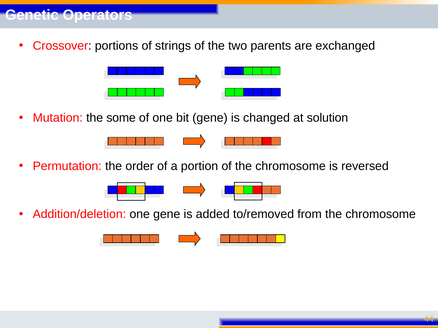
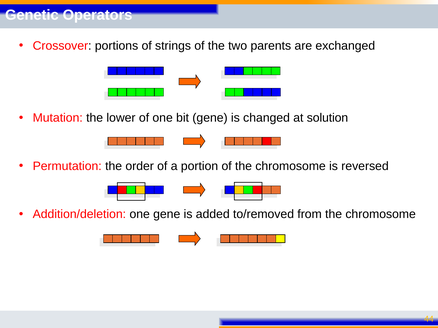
some: some -> lower
